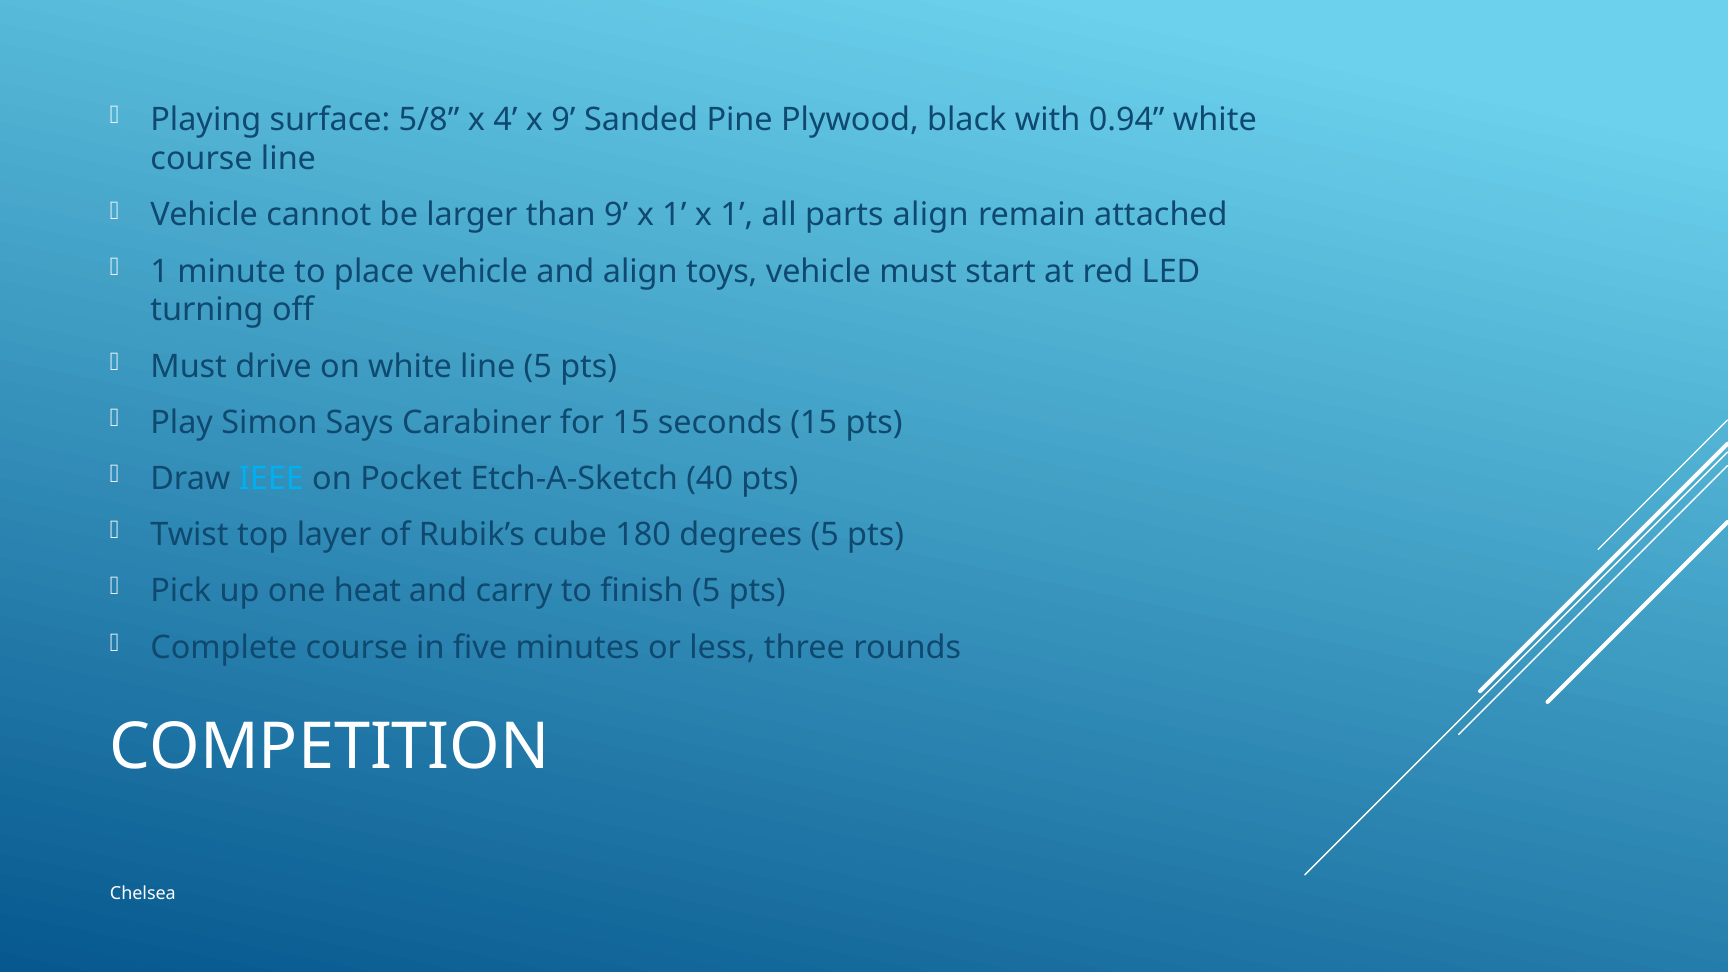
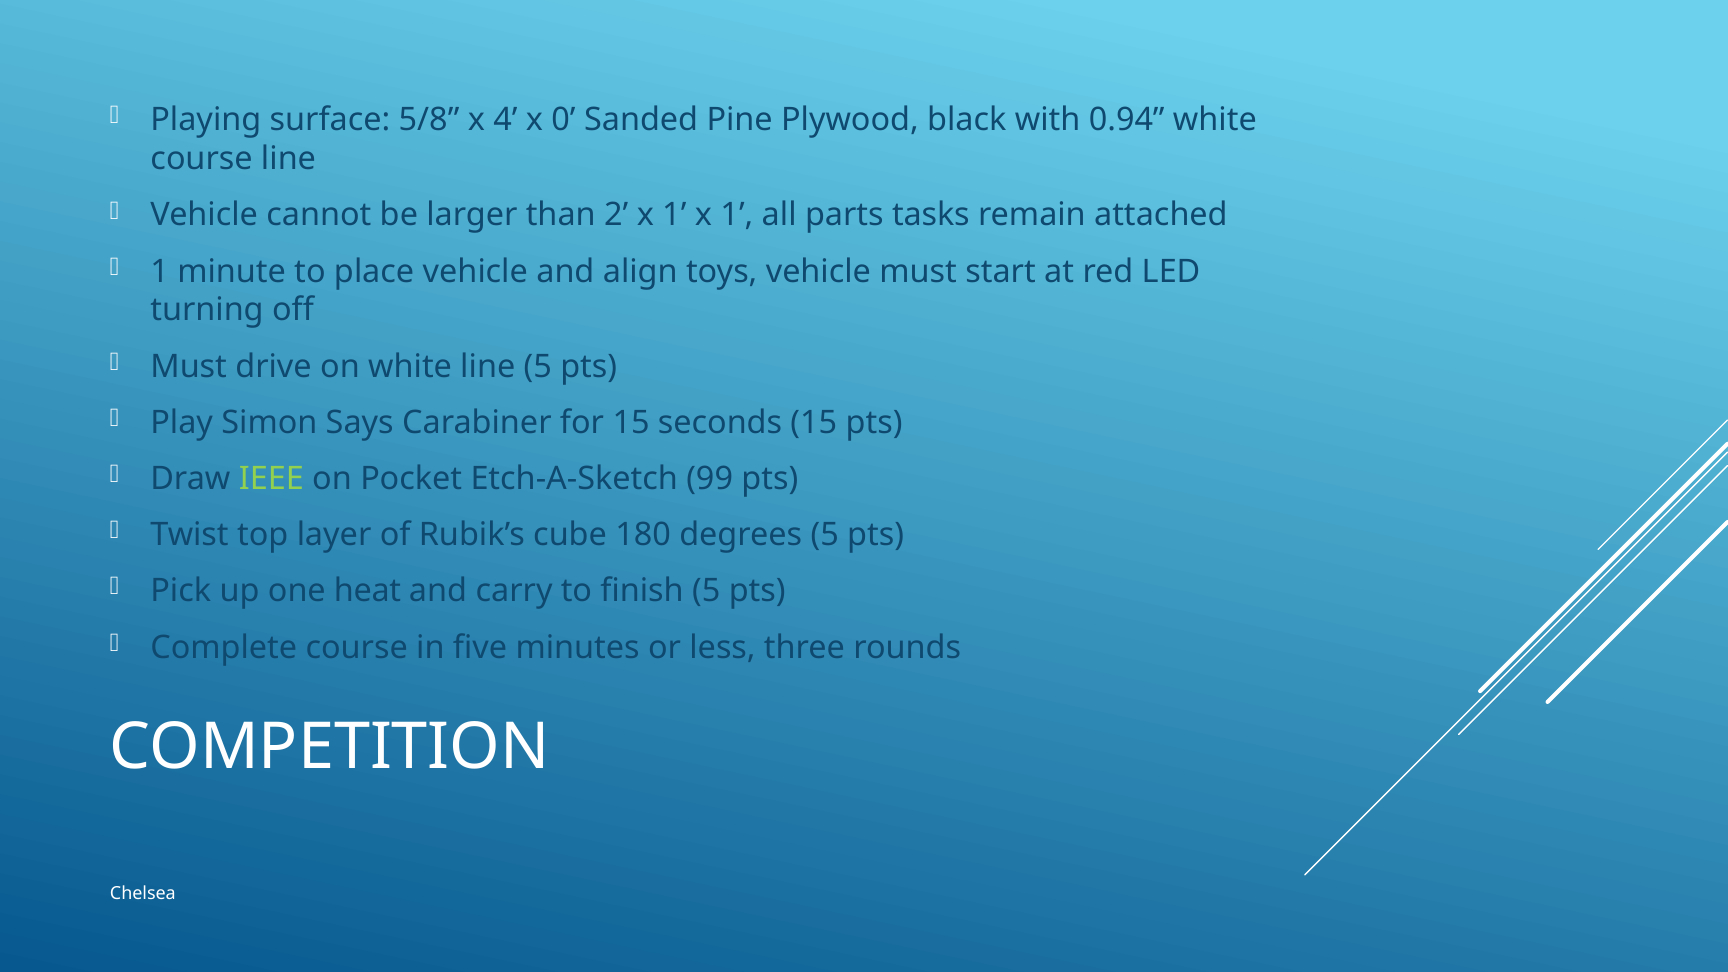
x 9: 9 -> 0
than 9: 9 -> 2
parts align: align -> tasks
IEEE colour: light blue -> light green
40: 40 -> 99
